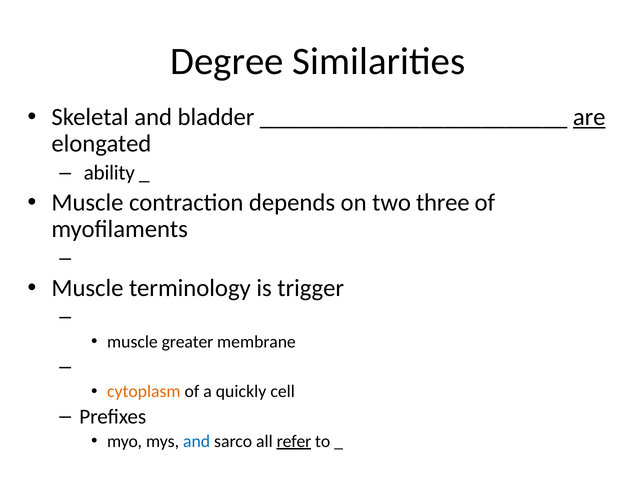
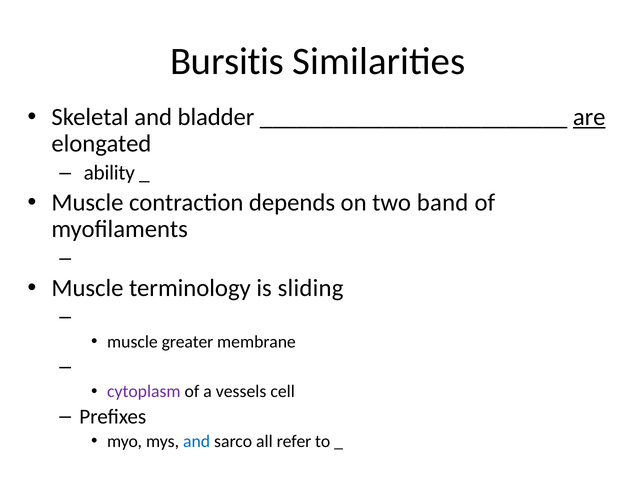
Degree: Degree -> Bursitis
three: three -> band
trigger: trigger -> sliding
cytoplasm colour: orange -> purple
quickly: quickly -> vessels
refer underline: present -> none
